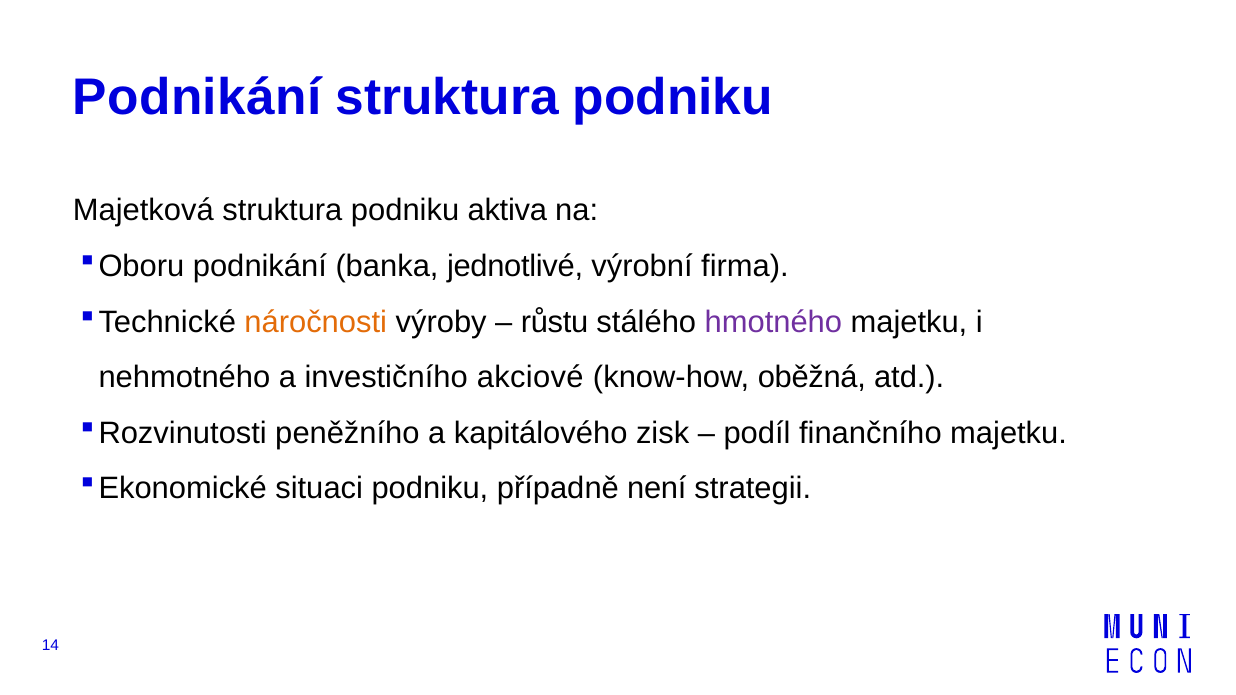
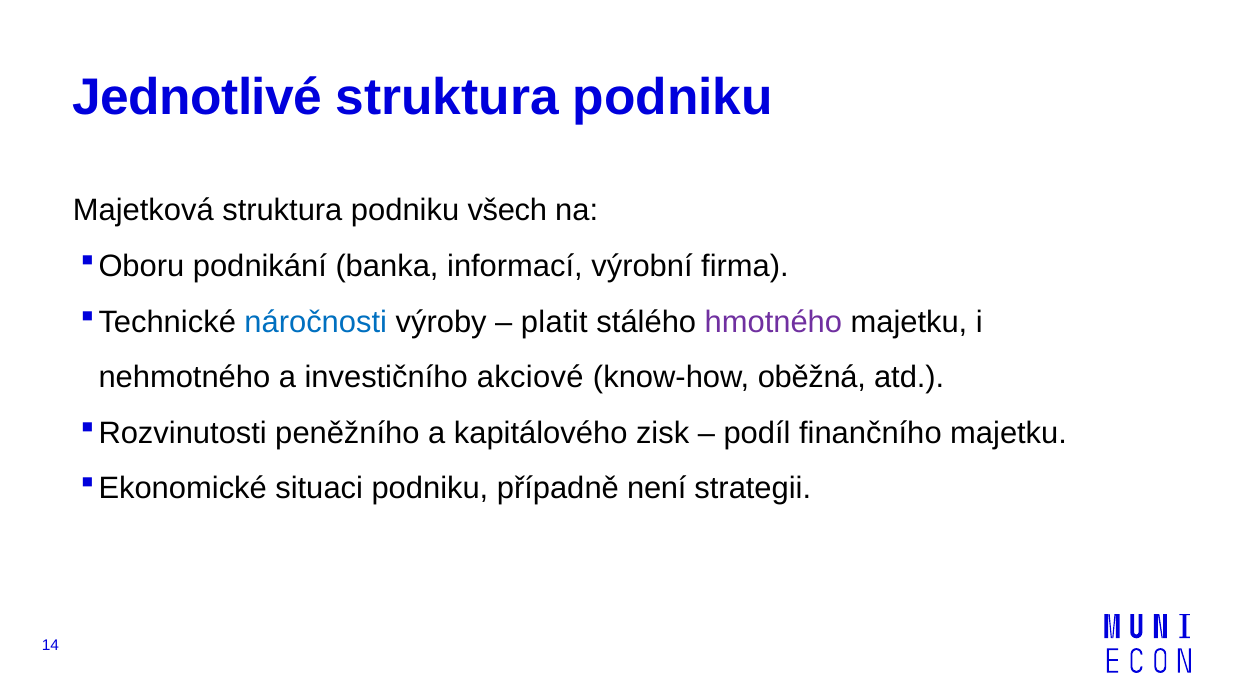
Podnikání at (197, 97): Podnikání -> Jednotlivé
aktiva: aktiva -> všech
jednotlivé: jednotlivé -> informací
náročnosti colour: orange -> blue
růstu: růstu -> platit
